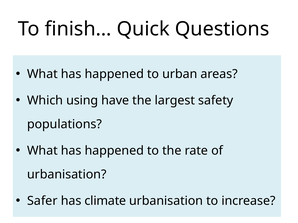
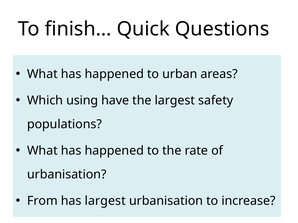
Safer: Safer -> From
has climate: climate -> largest
